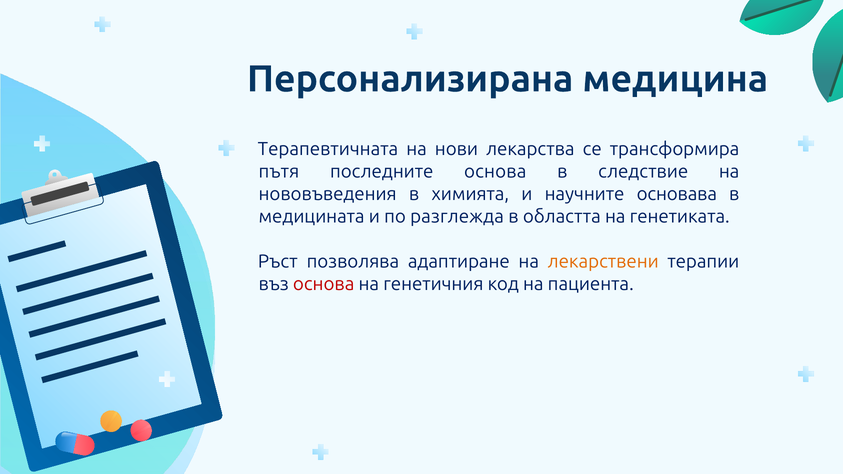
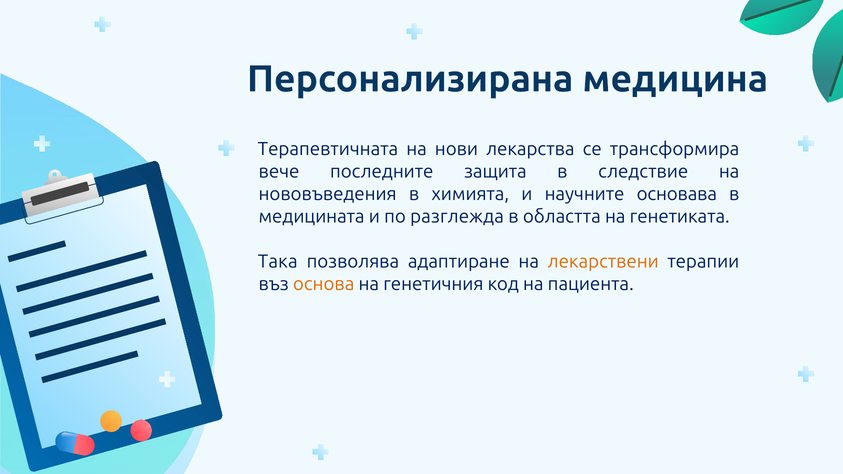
пътя: пътя -> вече
последните основа: основа -> защита
Ръст: Ръст -> Така
основа at (324, 284) colour: red -> orange
